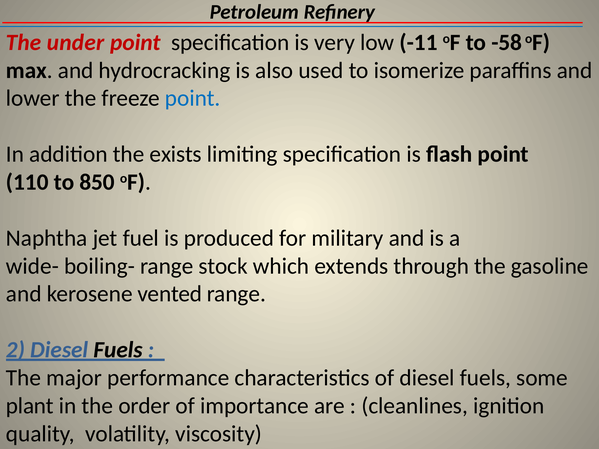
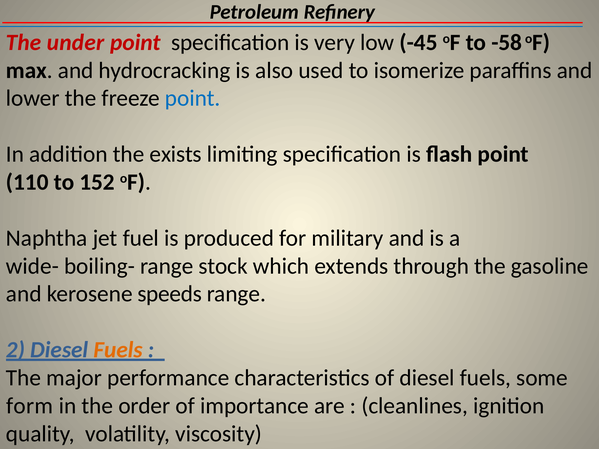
-11: -11 -> -45
850: 850 -> 152
vented: vented -> speeds
Fuels at (118, 350) colour: black -> orange
plant: plant -> form
